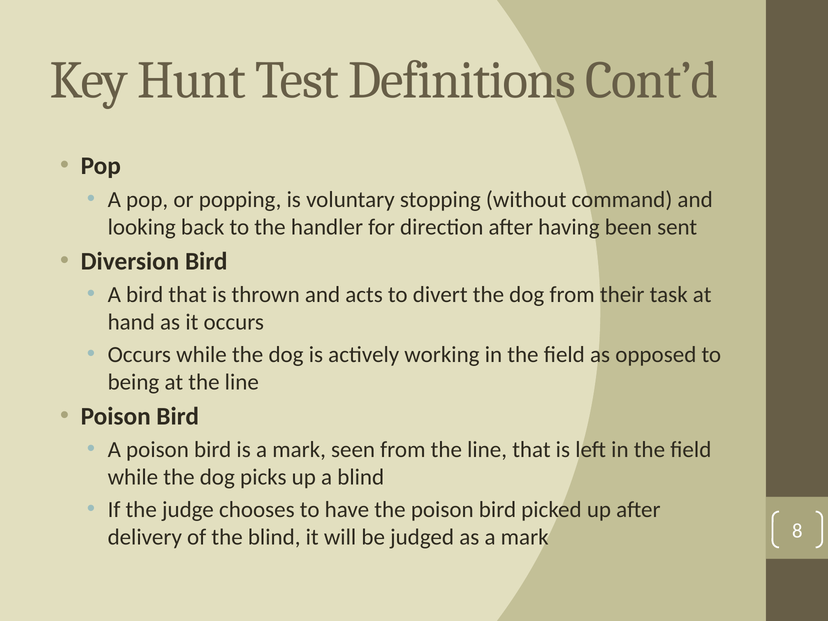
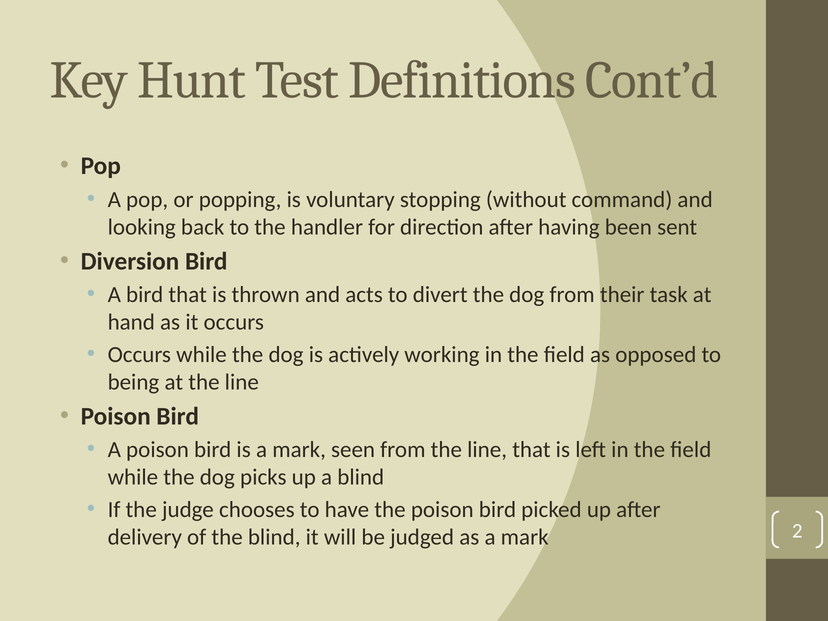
8: 8 -> 2
